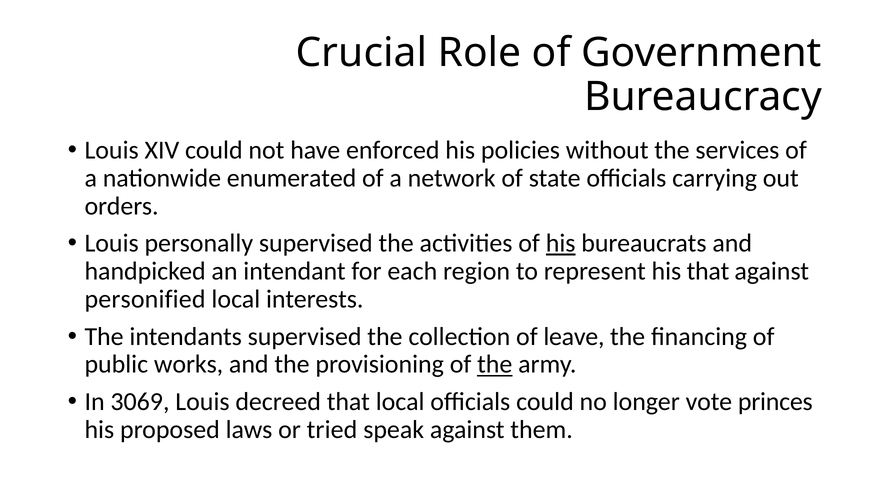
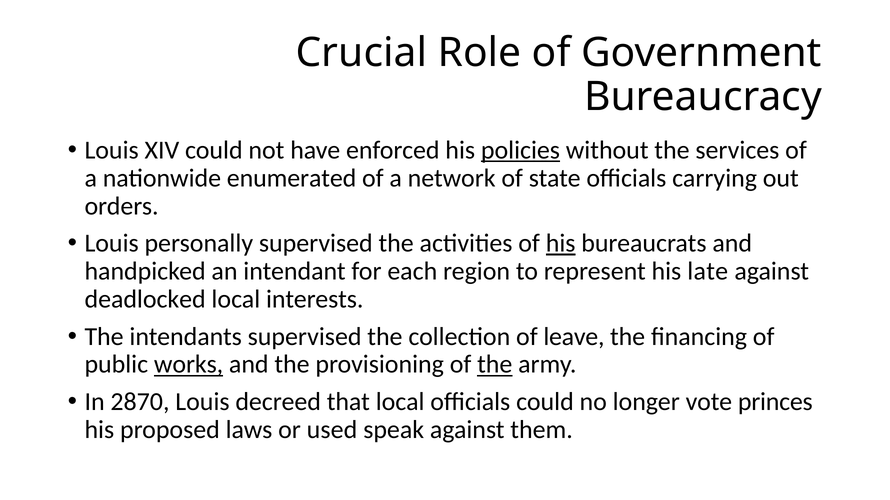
policies underline: none -> present
his that: that -> late
personified: personified -> deadlocked
works underline: none -> present
3069: 3069 -> 2870
tried: tried -> used
